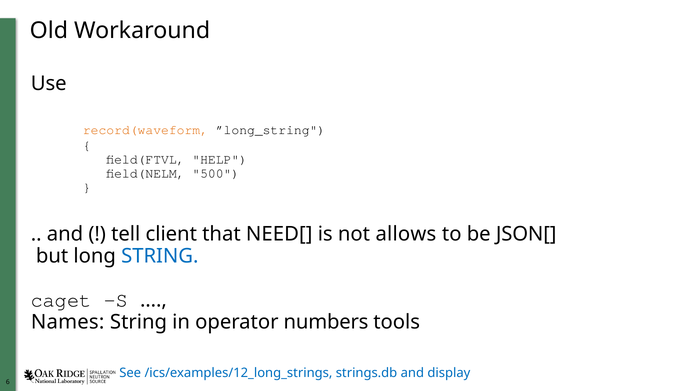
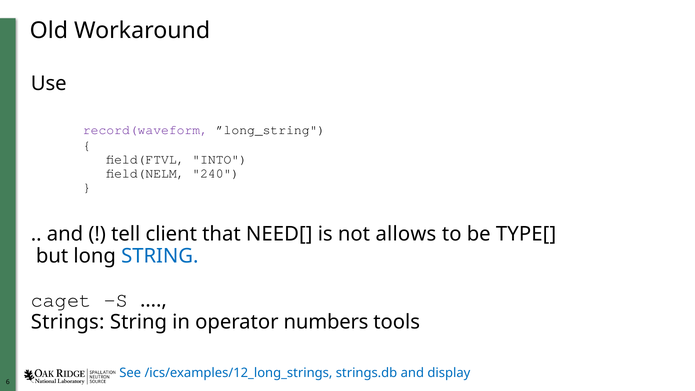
record(waveform colour: orange -> purple
HELP: HELP -> INTO
500: 500 -> 240
JSON[: JSON[ -> TYPE[
Names: Names -> Strings
